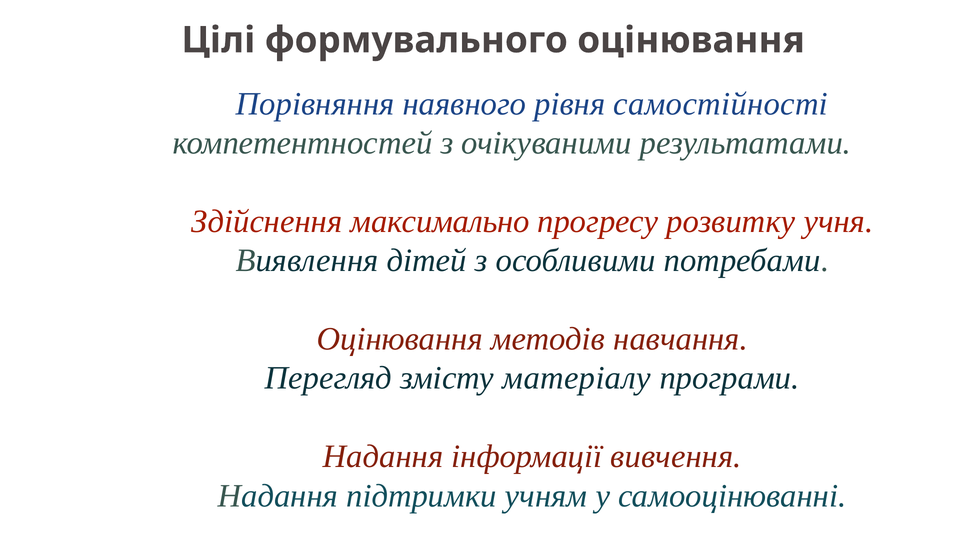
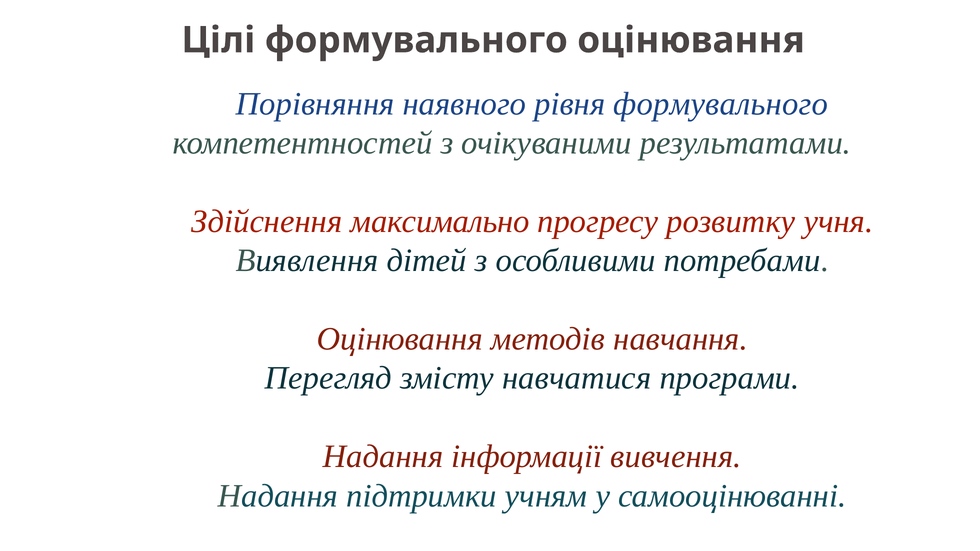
рівня самостійності: самостійності -> формувального
матеріалу: матеріалу -> навчатися
